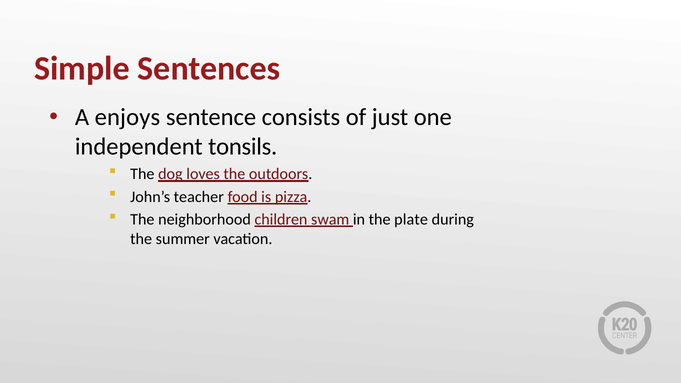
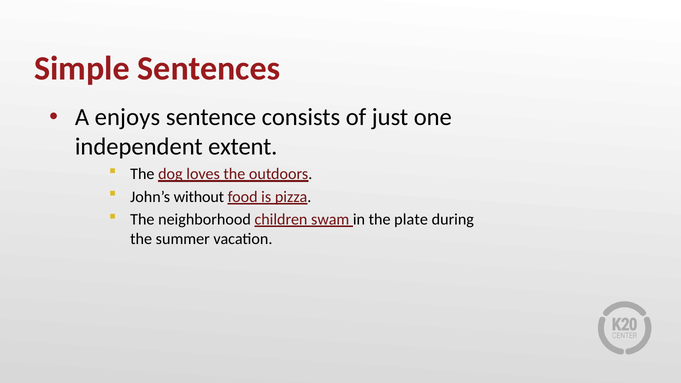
tonsils: tonsils -> extent
teacher: teacher -> without
